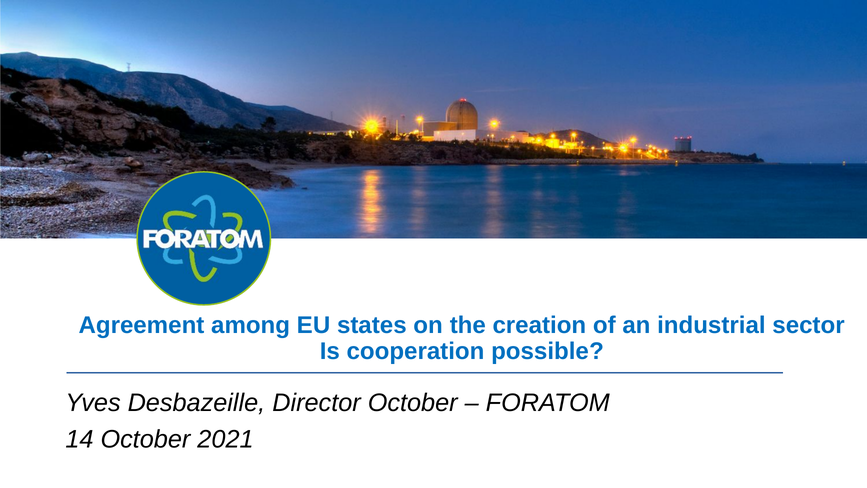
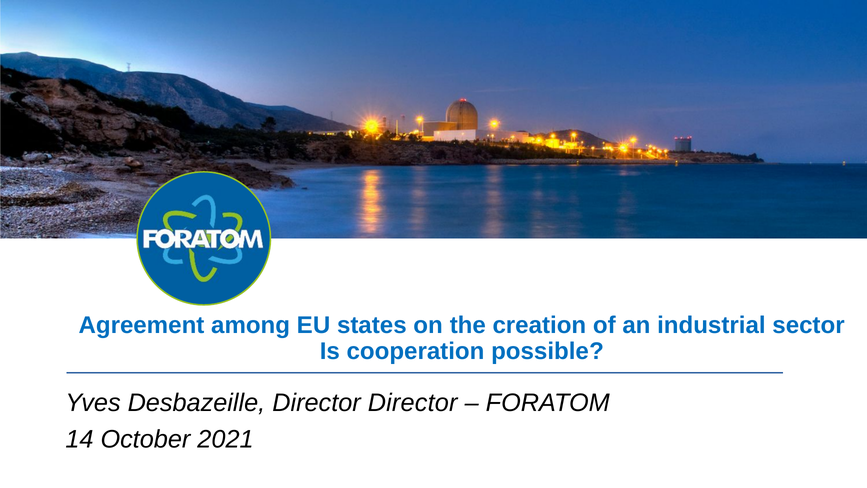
Director October: October -> Director
